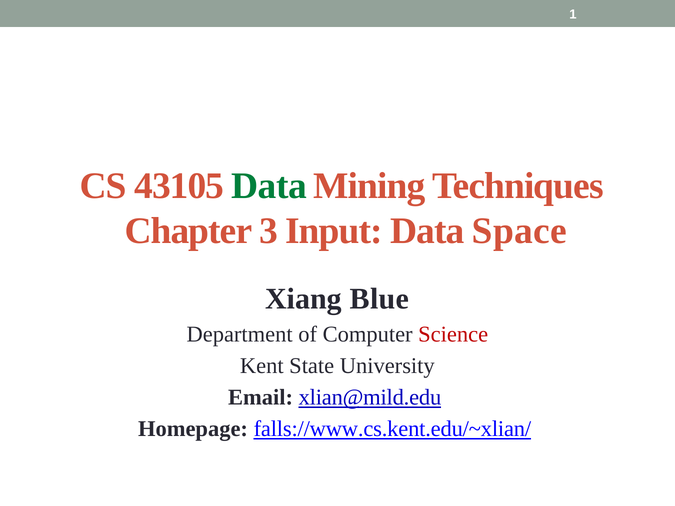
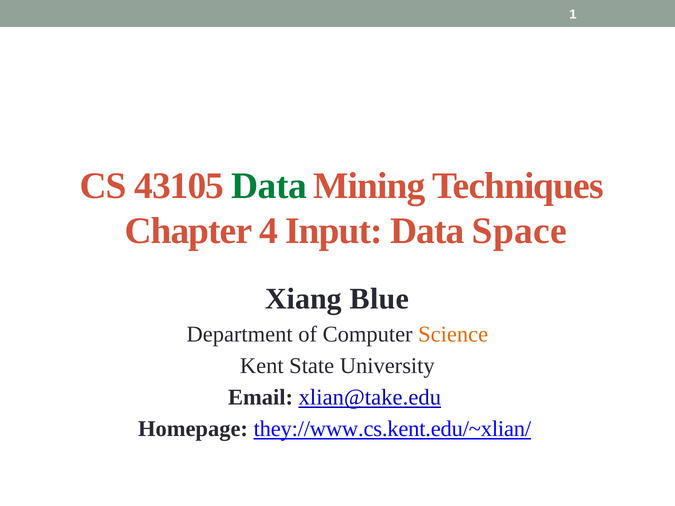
3: 3 -> 4
Science colour: red -> orange
xlian@mild.edu: xlian@mild.edu -> xlian@take.edu
falls://www.cs.kent.edu/~xlian/: falls://www.cs.kent.edu/~xlian/ -> they://www.cs.kent.edu/~xlian/
